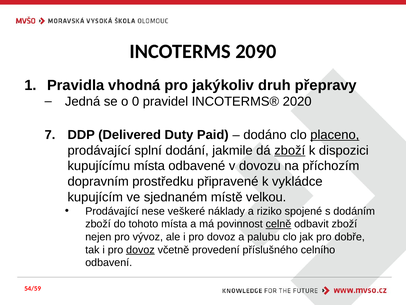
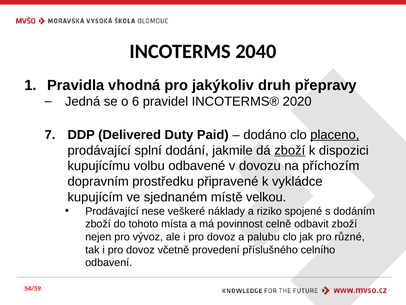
2090: 2090 -> 2040
0: 0 -> 6
kupujícímu místa: místa -> volbu
celně underline: present -> none
dobře: dobře -> různé
dovoz at (140, 249) underline: present -> none
